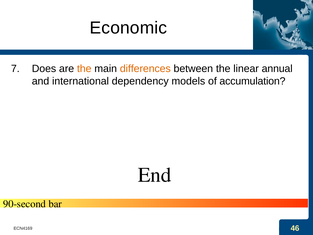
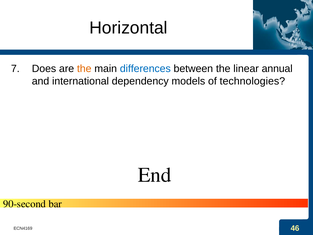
Economic: Economic -> Horizontal
differences colour: orange -> blue
accumulation: accumulation -> technologies
